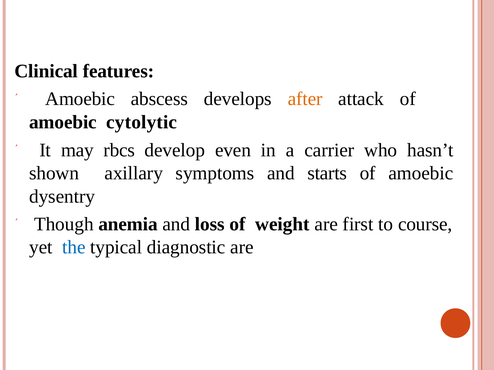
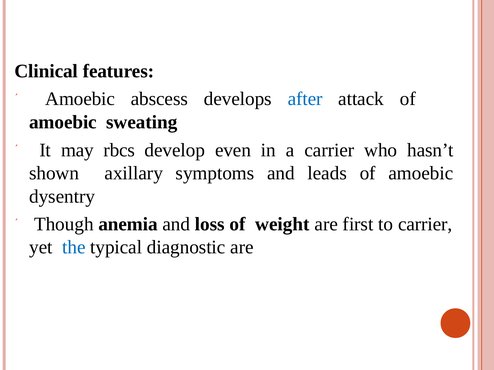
after colour: orange -> blue
cytolytic: cytolytic -> sweating
starts: starts -> leads
to course: course -> carrier
